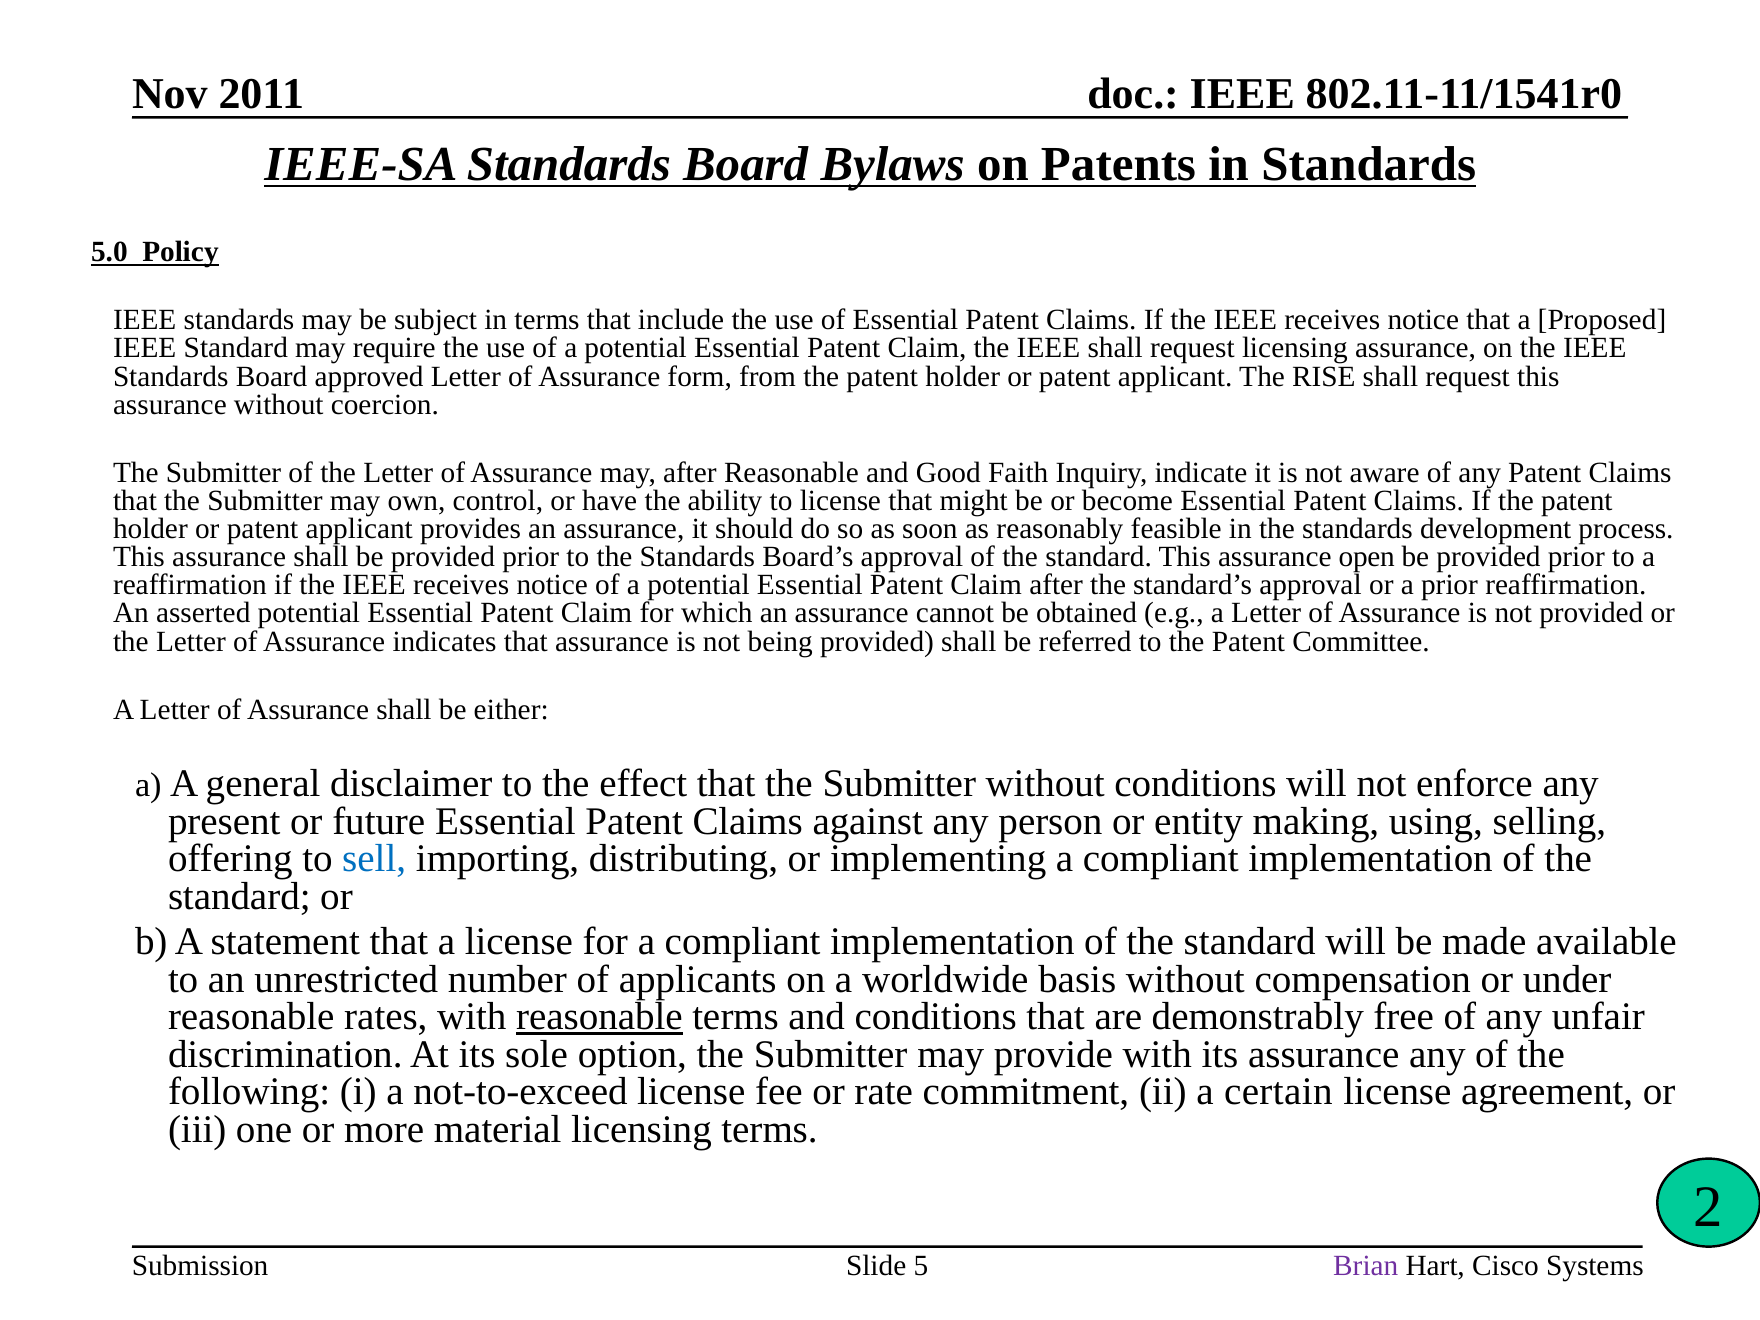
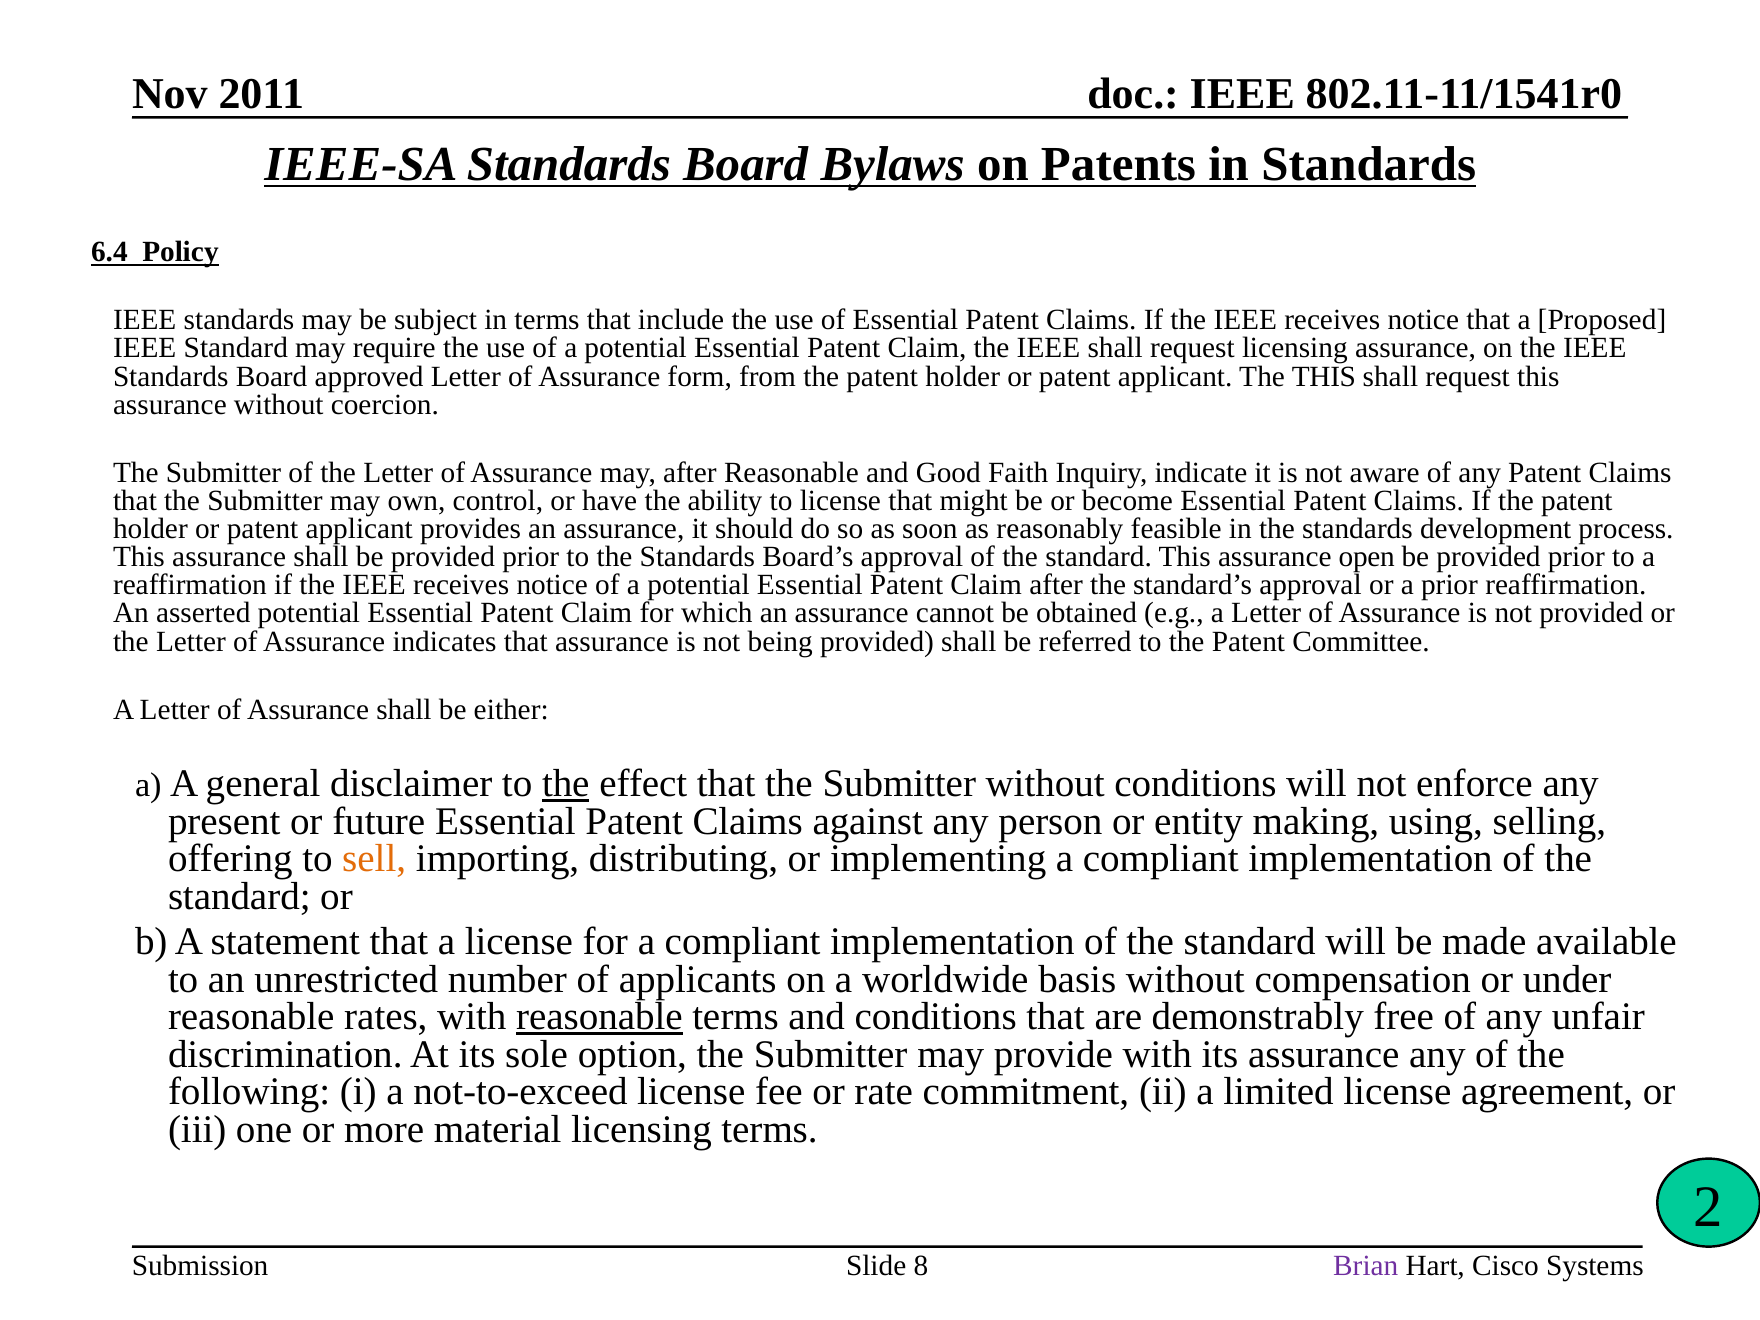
5.0: 5.0 -> 6.4
The RISE: RISE -> THIS
the at (566, 784) underline: none -> present
sell colour: blue -> orange
certain: certain -> limited
5: 5 -> 8
